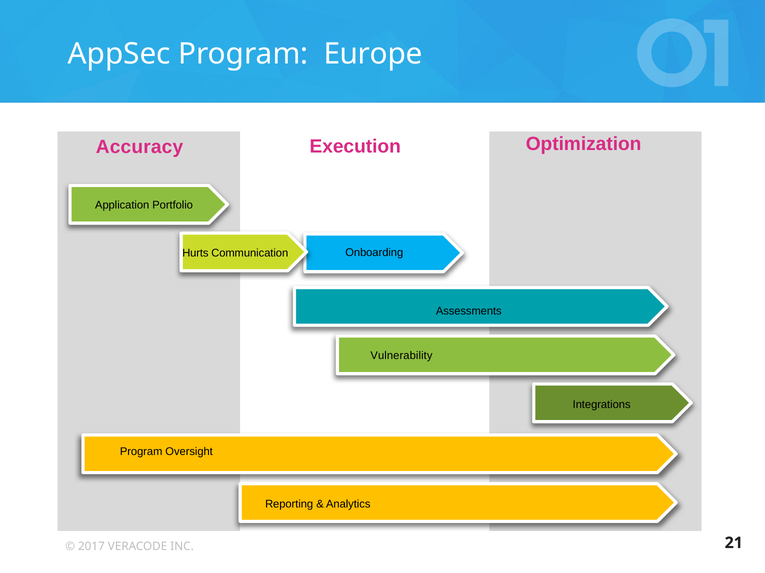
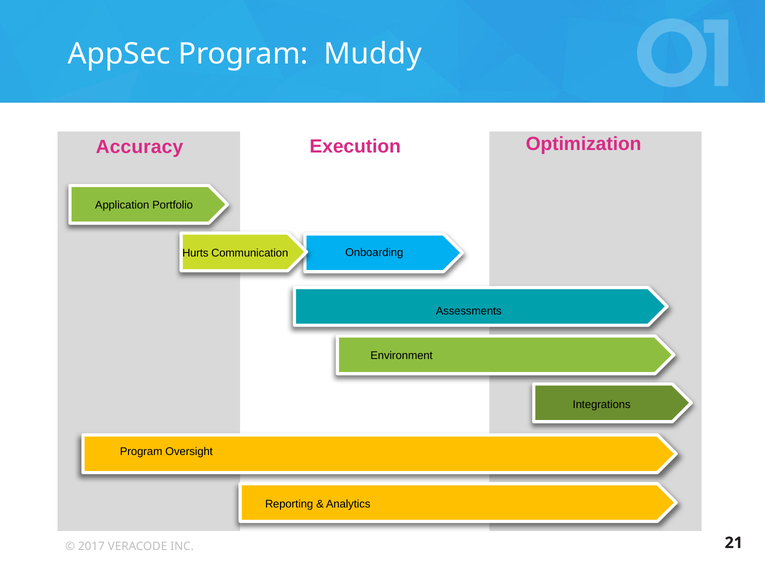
Europe: Europe -> Muddy
Vulnerability: Vulnerability -> Environment
